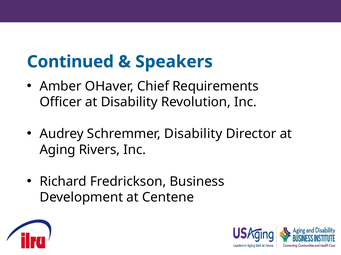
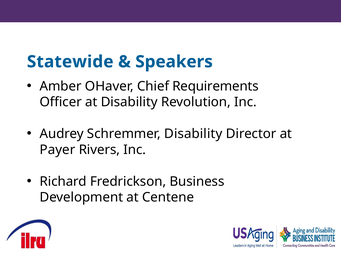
Continued: Continued -> Statewide
Aging: Aging -> Payer
